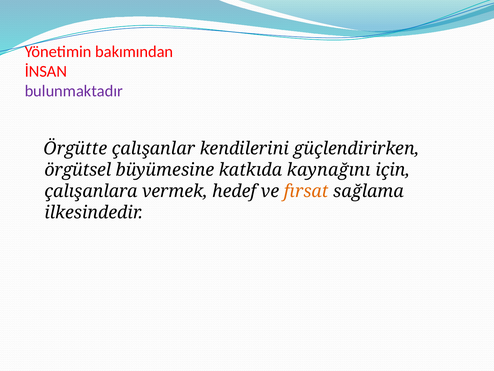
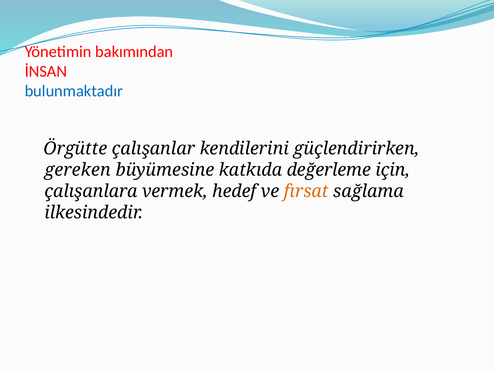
bulunmaktadır colour: purple -> blue
örgütsel: örgütsel -> gereken
kaynağını: kaynağını -> değerleme
